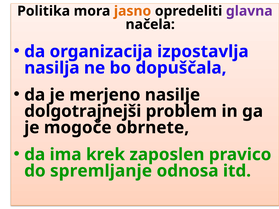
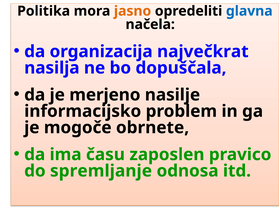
glavna colour: purple -> blue
izpostavlja: izpostavlja -> največkrat
dolgotrajnejši: dolgotrajnejši -> informacijsko
krek: krek -> času
